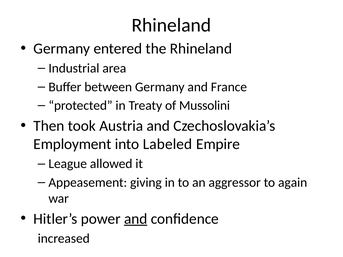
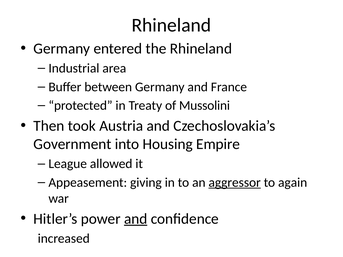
Employment: Employment -> Government
Labeled: Labeled -> Housing
aggressor underline: none -> present
